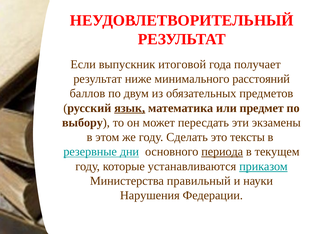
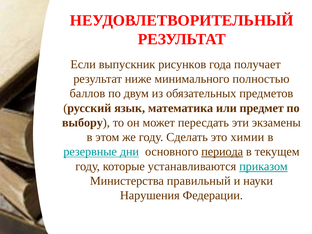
итоговой: итоговой -> рисунков
расстояний: расстояний -> полностью
язык underline: present -> none
тексты: тексты -> химии
